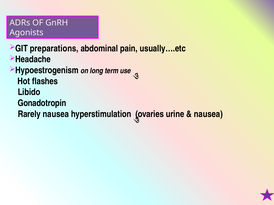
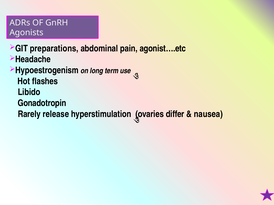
usually….etc: usually….etc -> agonist….etc
Rarely nausea: nausea -> release
urine: urine -> differ
